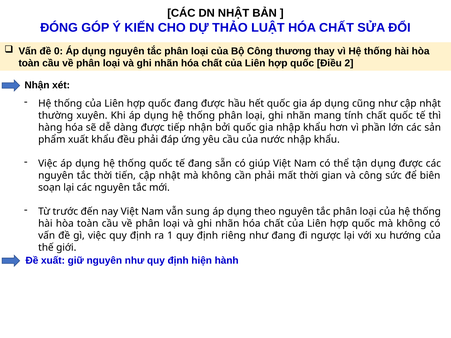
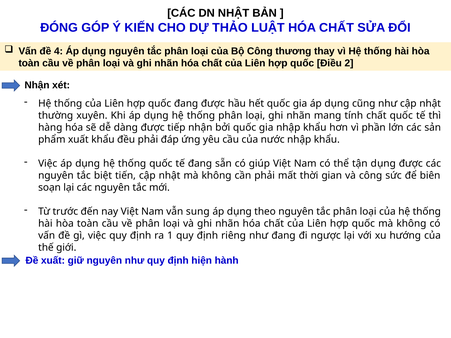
0: 0 -> 4
tắc thời: thời -> biệt
